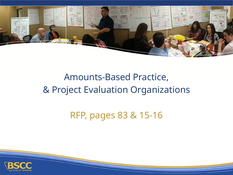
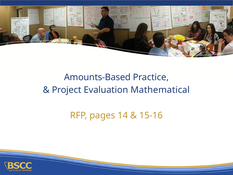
Organizations: Organizations -> Mathematical
83: 83 -> 14
